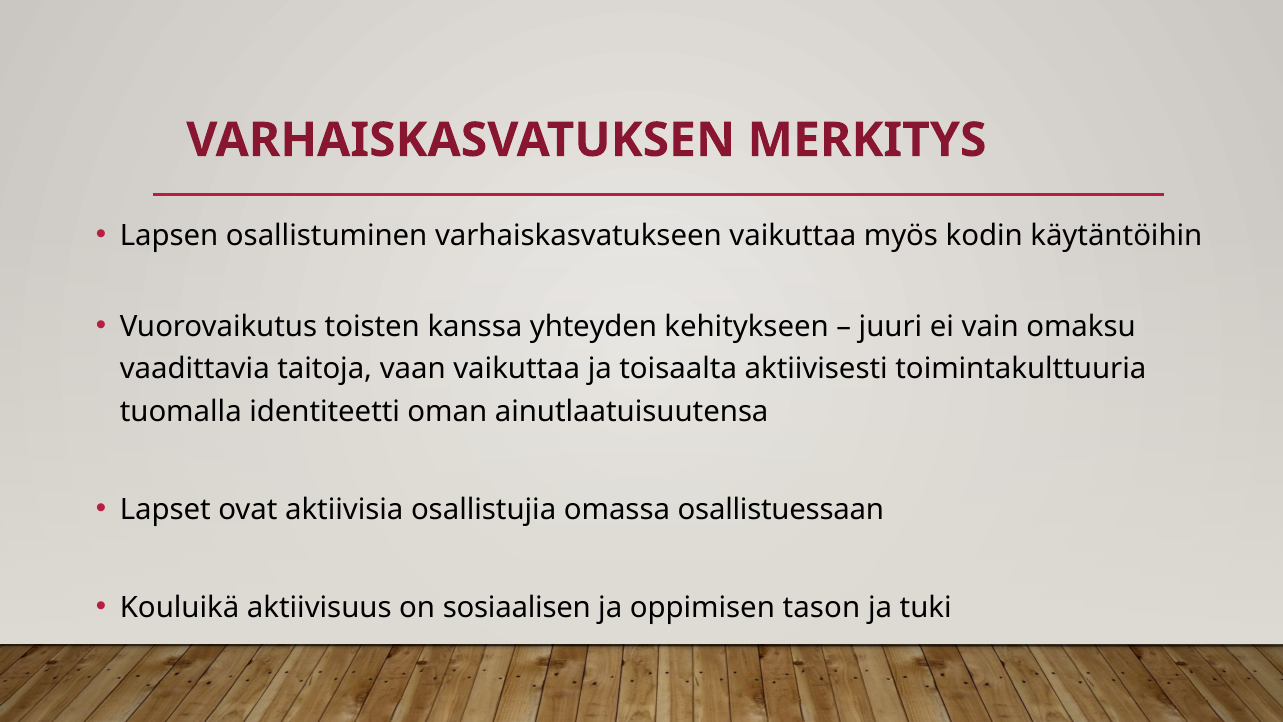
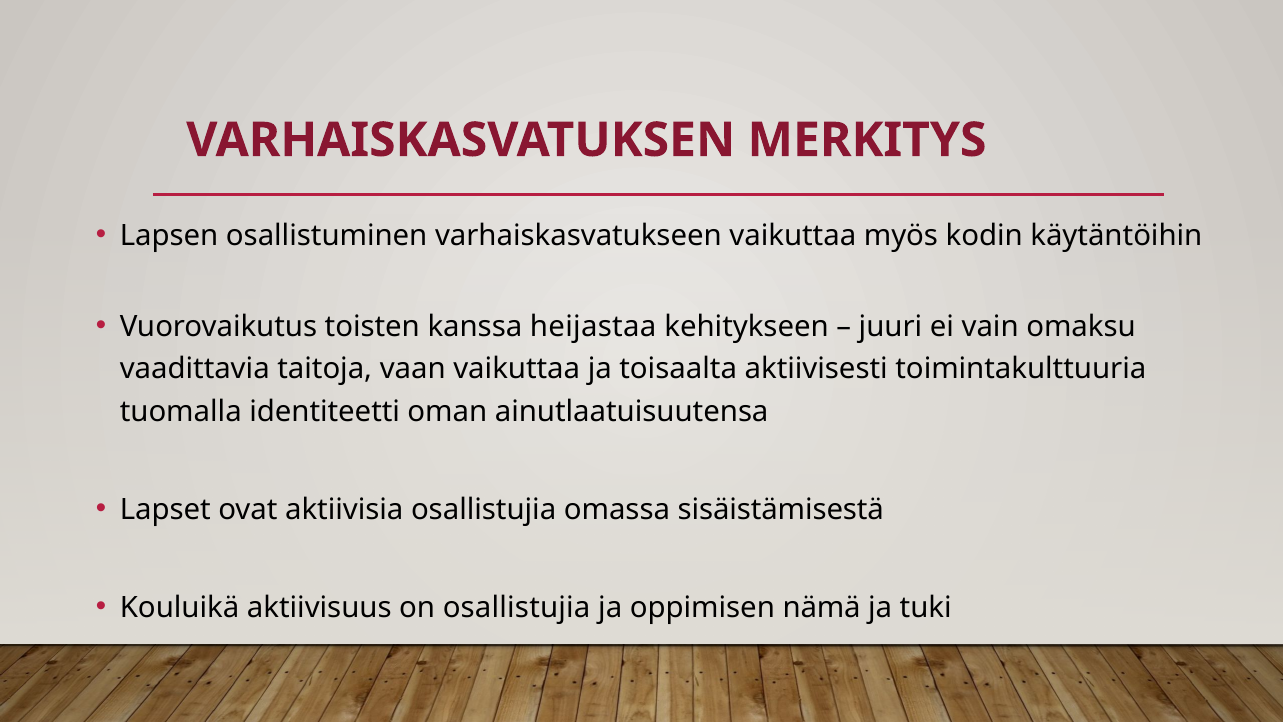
yhteyden: yhteyden -> heijastaa
osallistuessaan: osallistuessaan -> sisäistämisestä
on sosiaalisen: sosiaalisen -> osallistujia
tason: tason -> nämä
